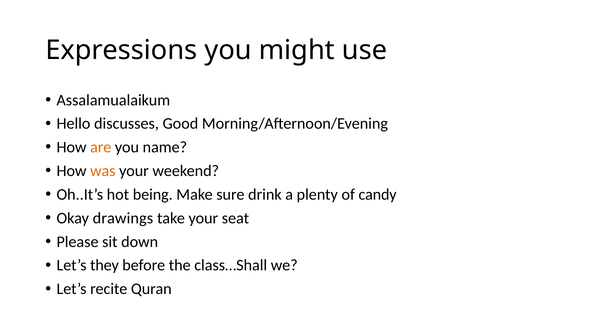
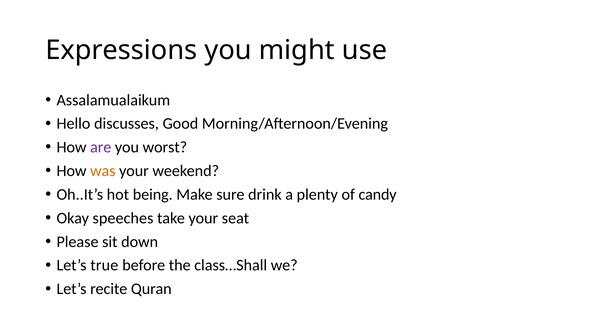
are colour: orange -> purple
name: name -> worst
drawings: drawings -> speeches
they: they -> true
